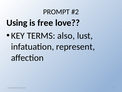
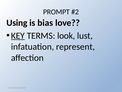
free: free -> bias
KEY underline: none -> present
also: also -> look
